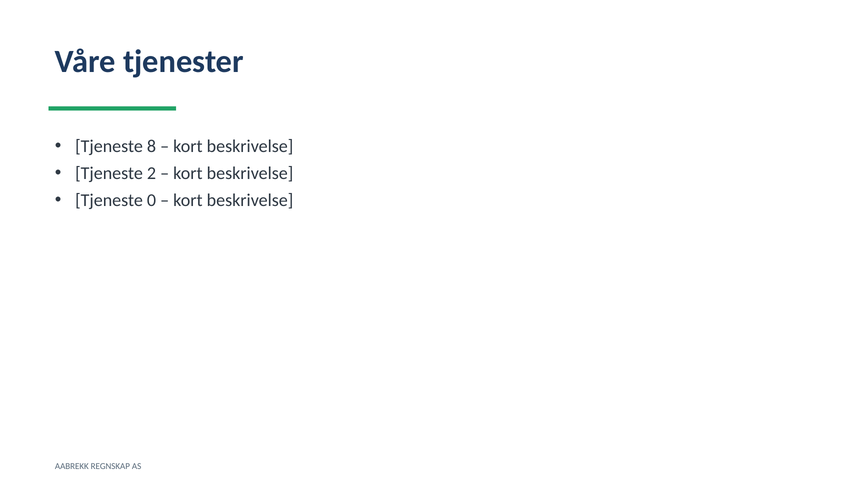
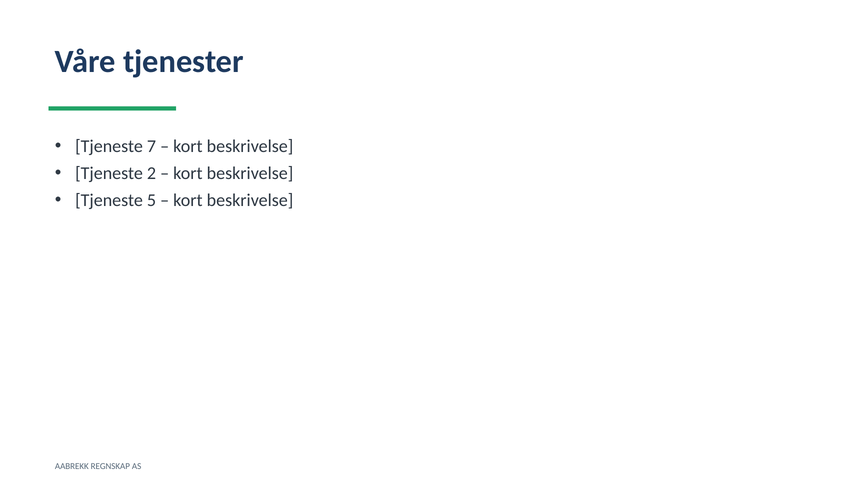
8: 8 -> 7
0: 0 -> 5
